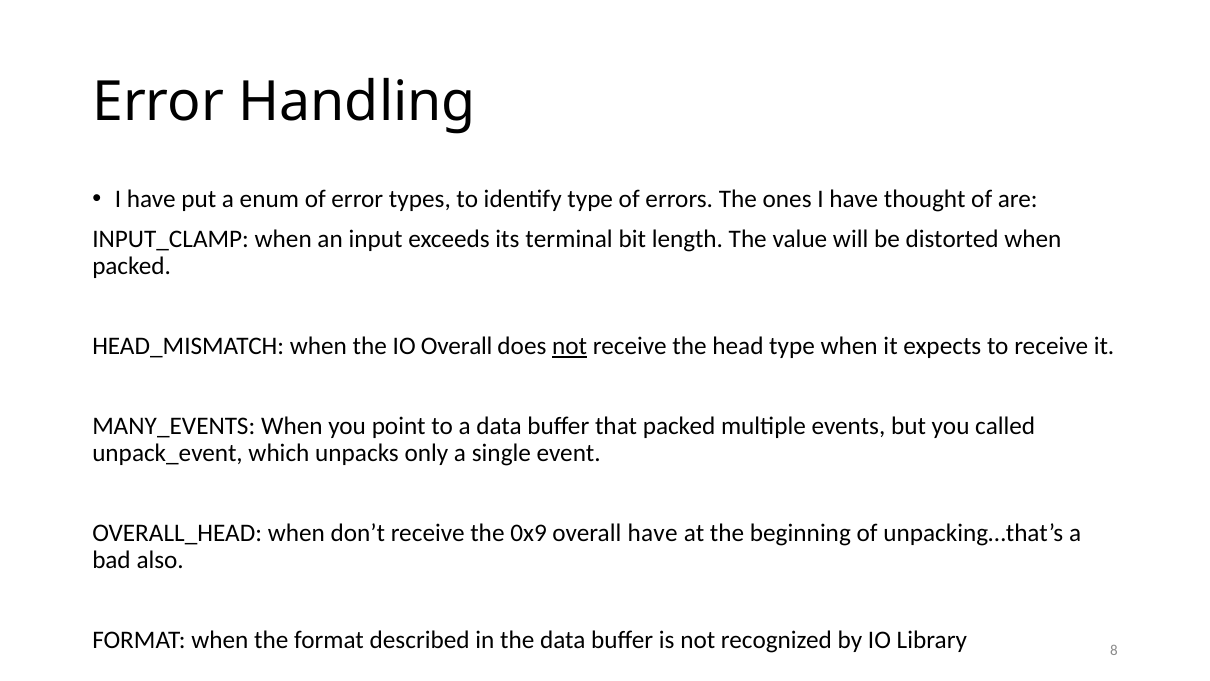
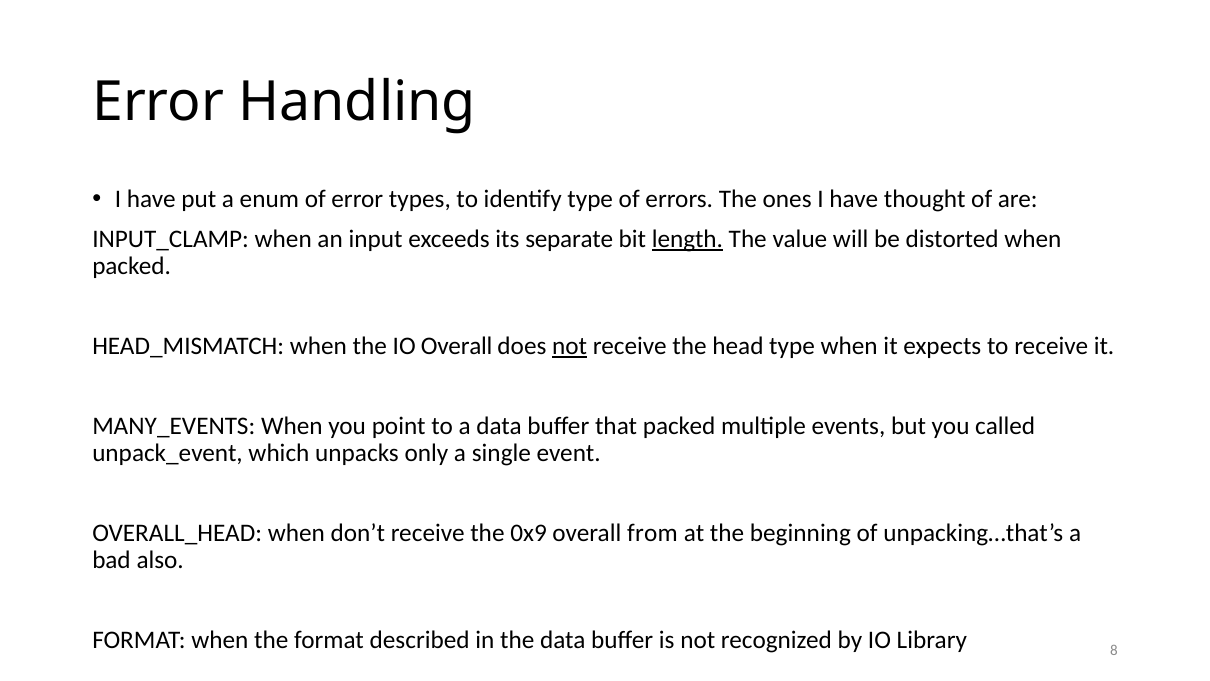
terminal: terminal -> separate
length underline: none -> present
overall have: have -> from
